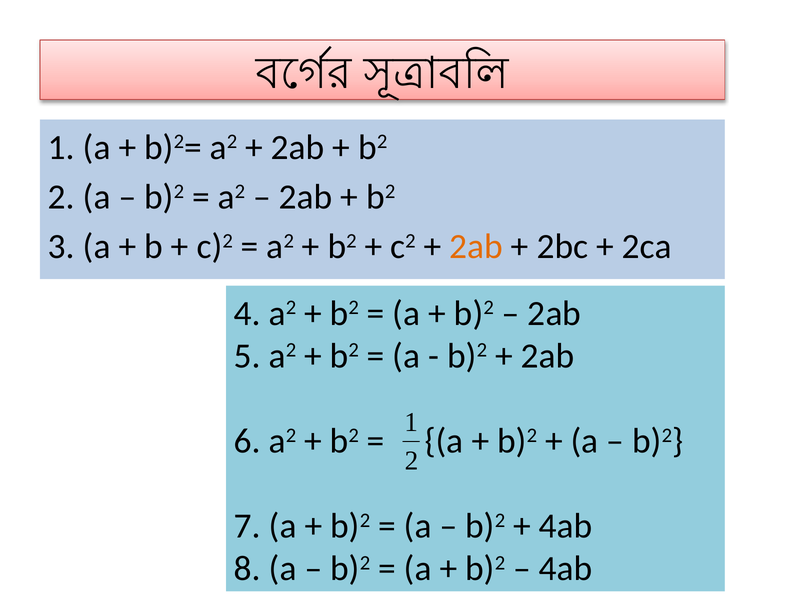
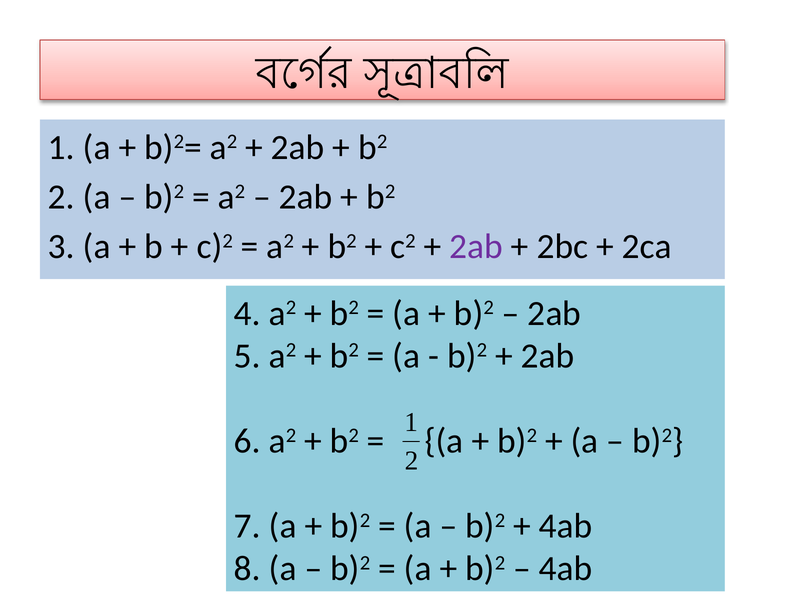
2ab at (476, 247) colour: orange -> purple
